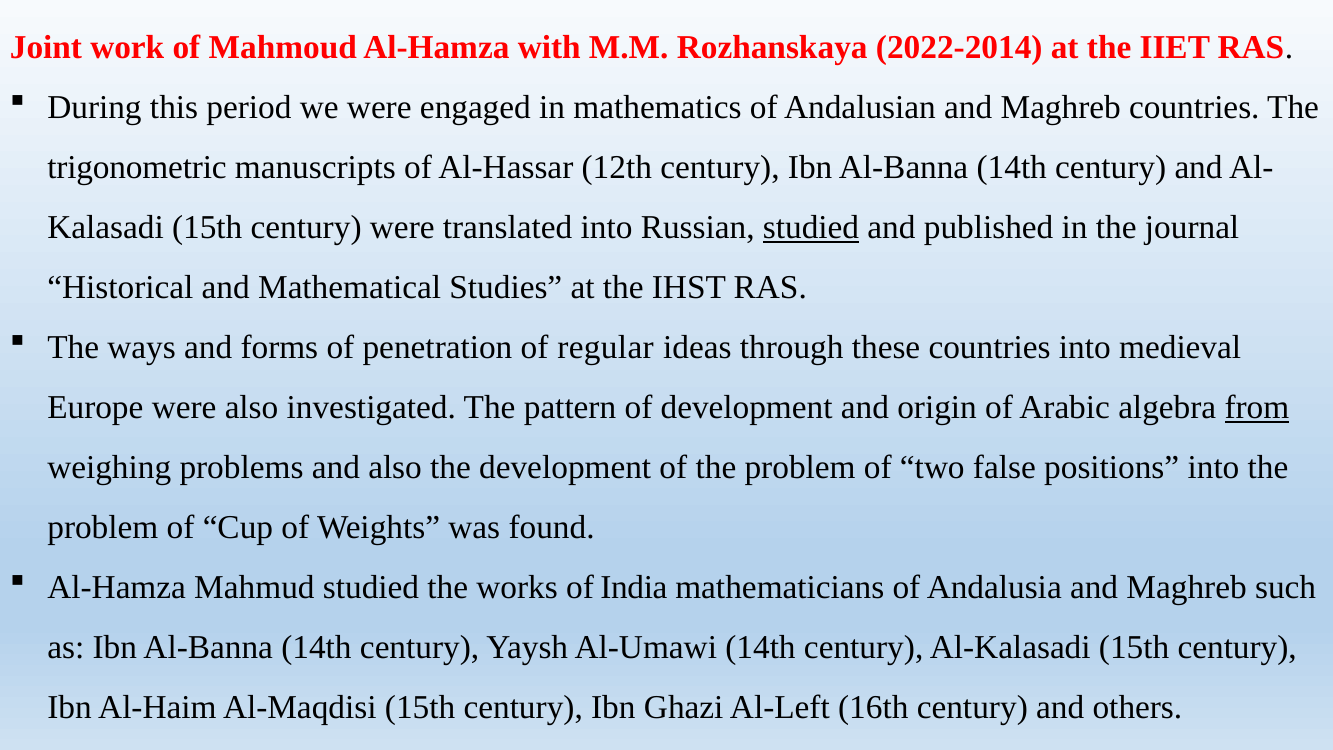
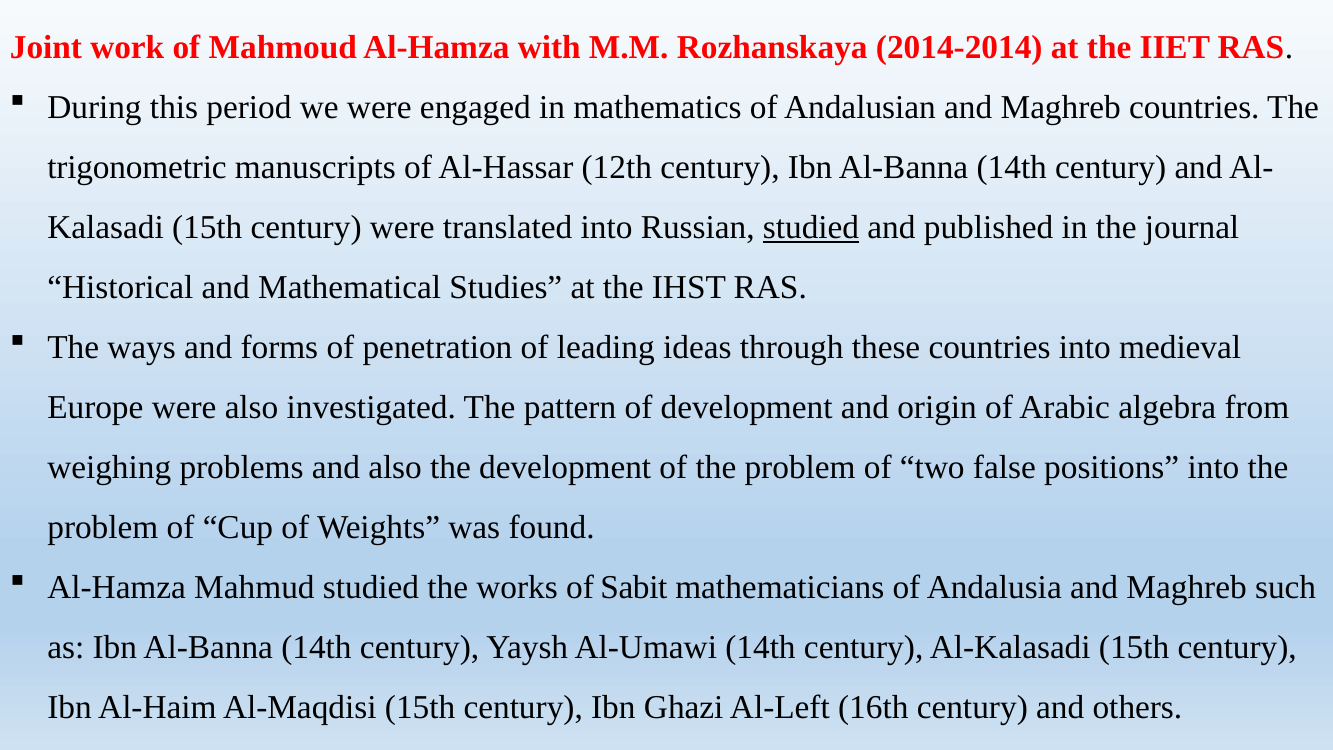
2022-2014: 2022-2014 -> 2014-2014
regular: regular -> leading
from underline: present -> none
India: India -> Sabit
